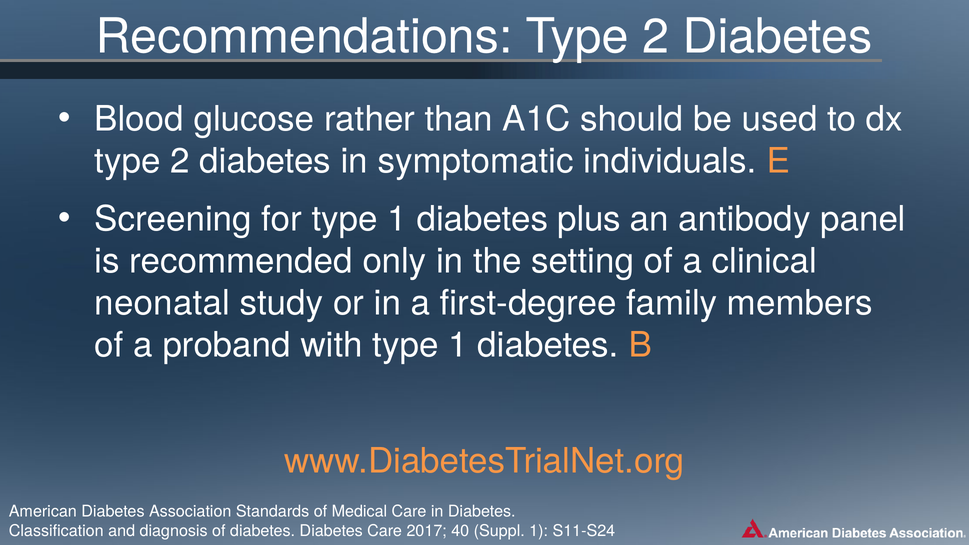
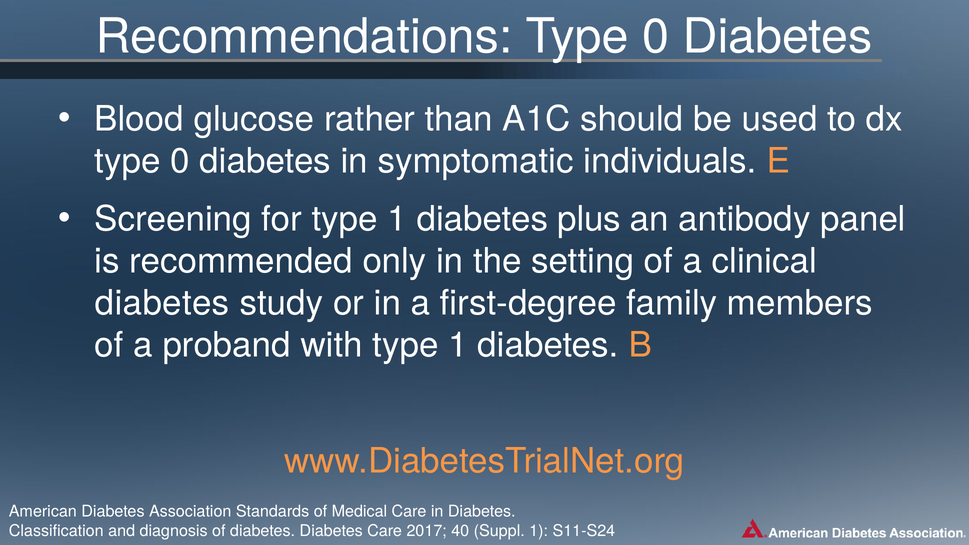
Recommendations Type 2: 2 -> 0
2 at (180, 161): 2 -> 0
neonatal at (162, 303): neonatal -> diabetes
